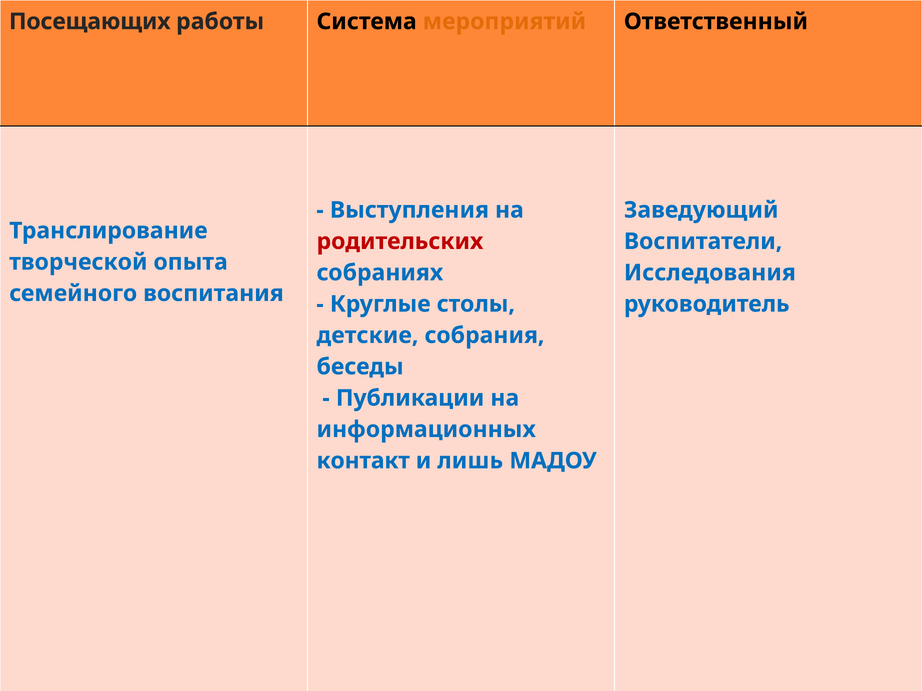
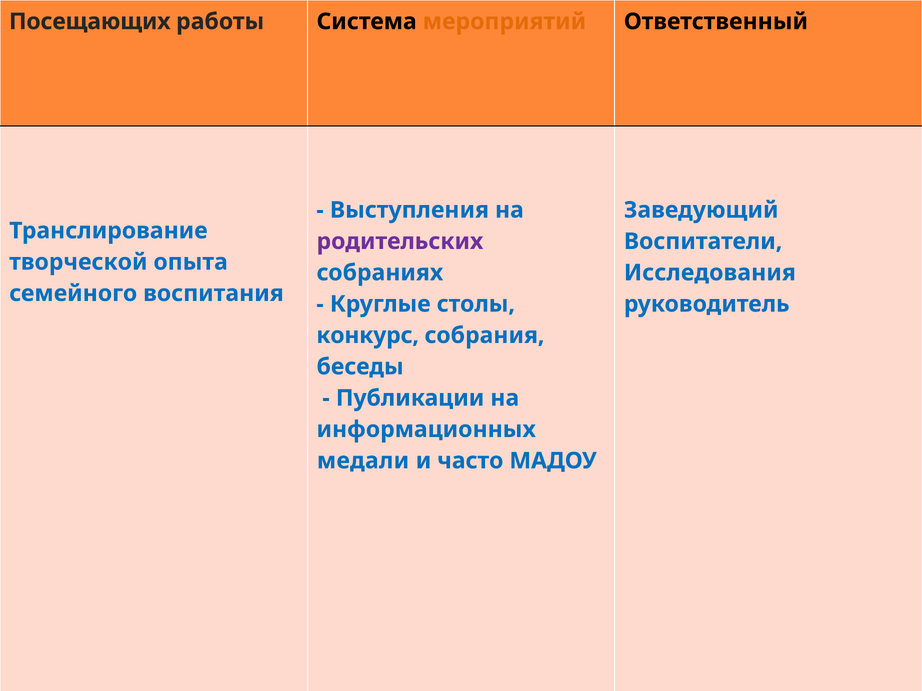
родительских colour: red -> purple
детские: детские -> конкурс
контакт: контакт -> медали
лишь: лишь -> часто
